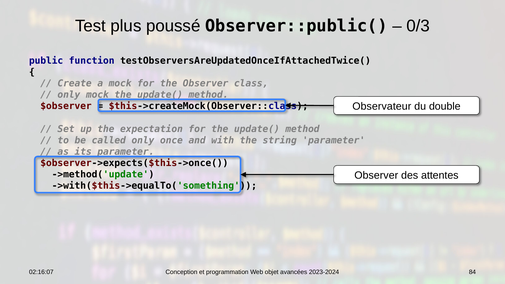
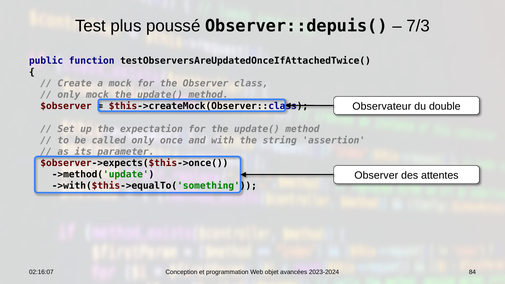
Observer::public(: Observer::public( -> Observer::depuis(
0/3: 0/3 -> 7/3
string parameter: parameter -> assertion
